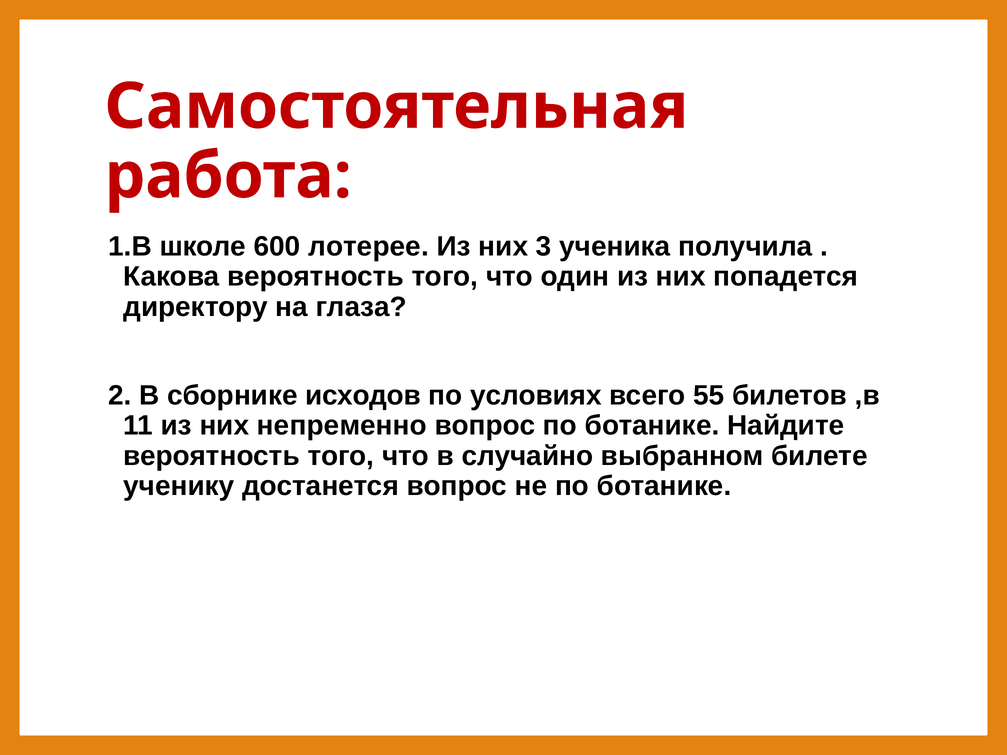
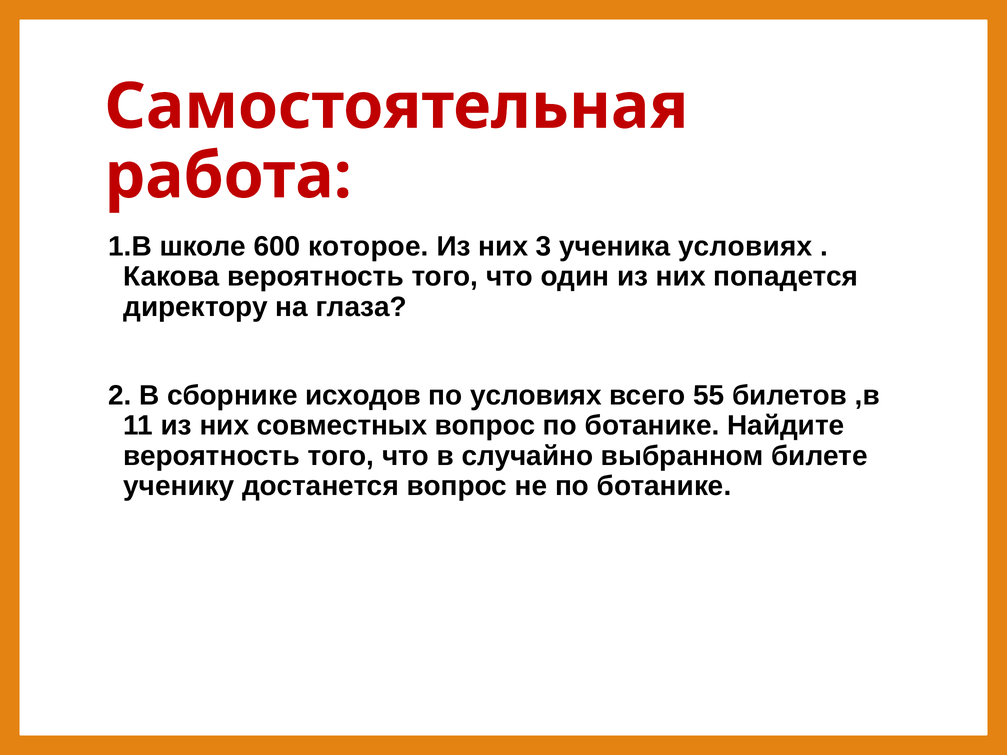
лотерее: лотерее -> которое
ученика получила: получила -> условиях
непременно: непременно -> совместных
